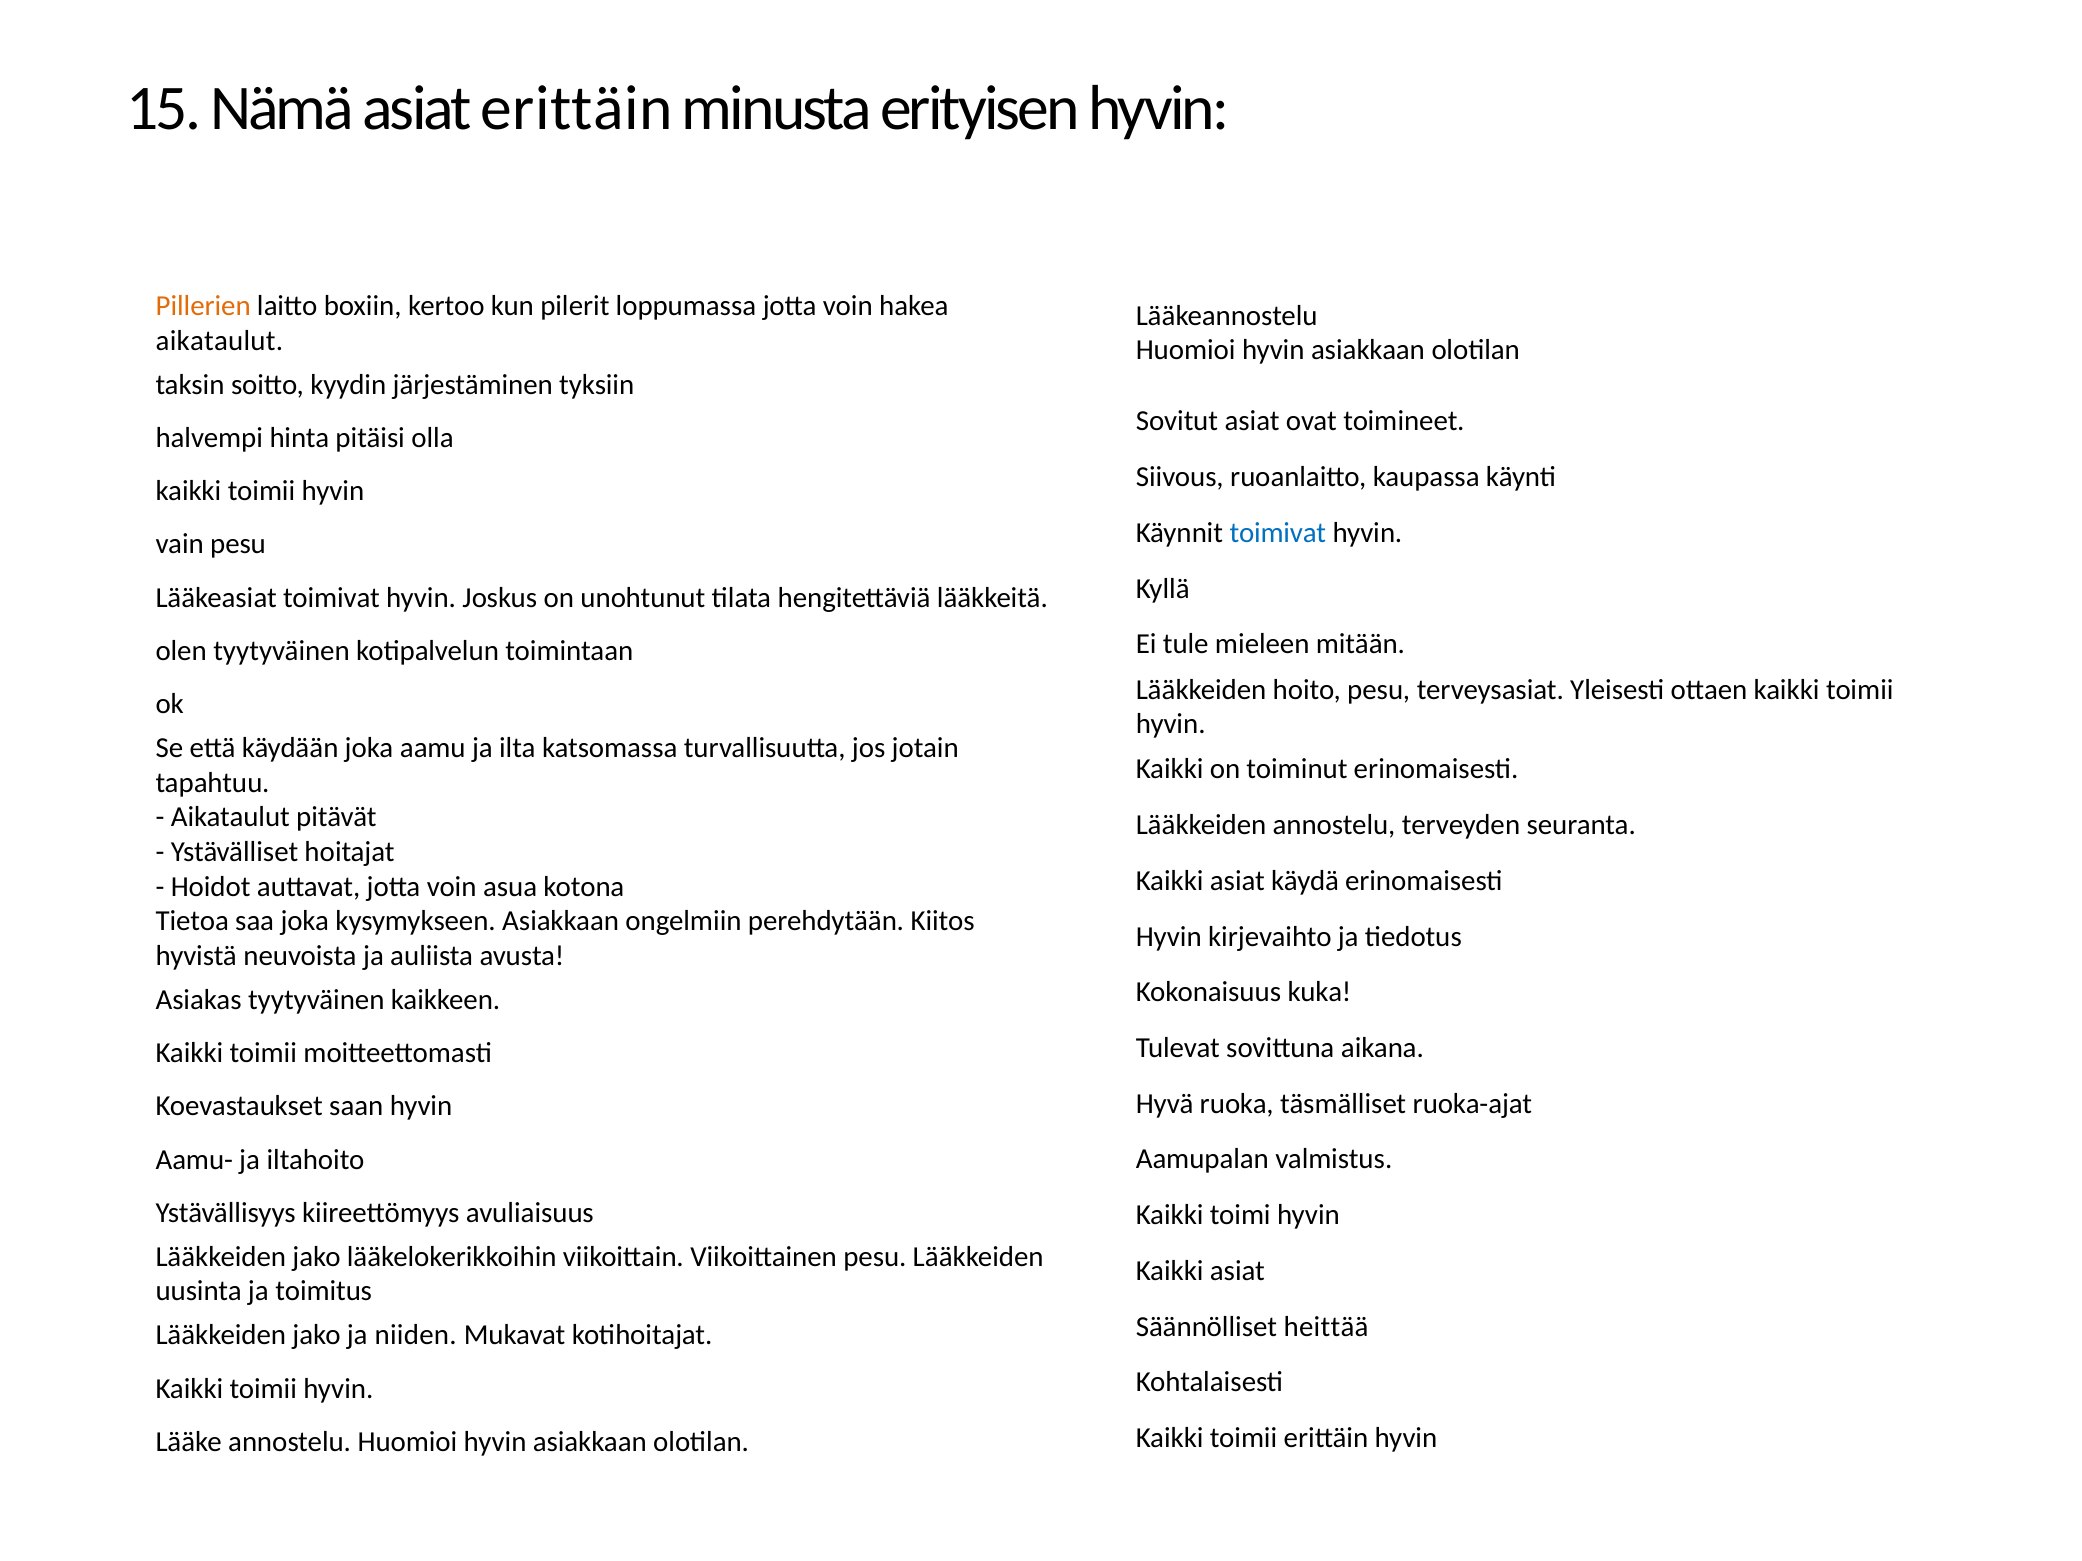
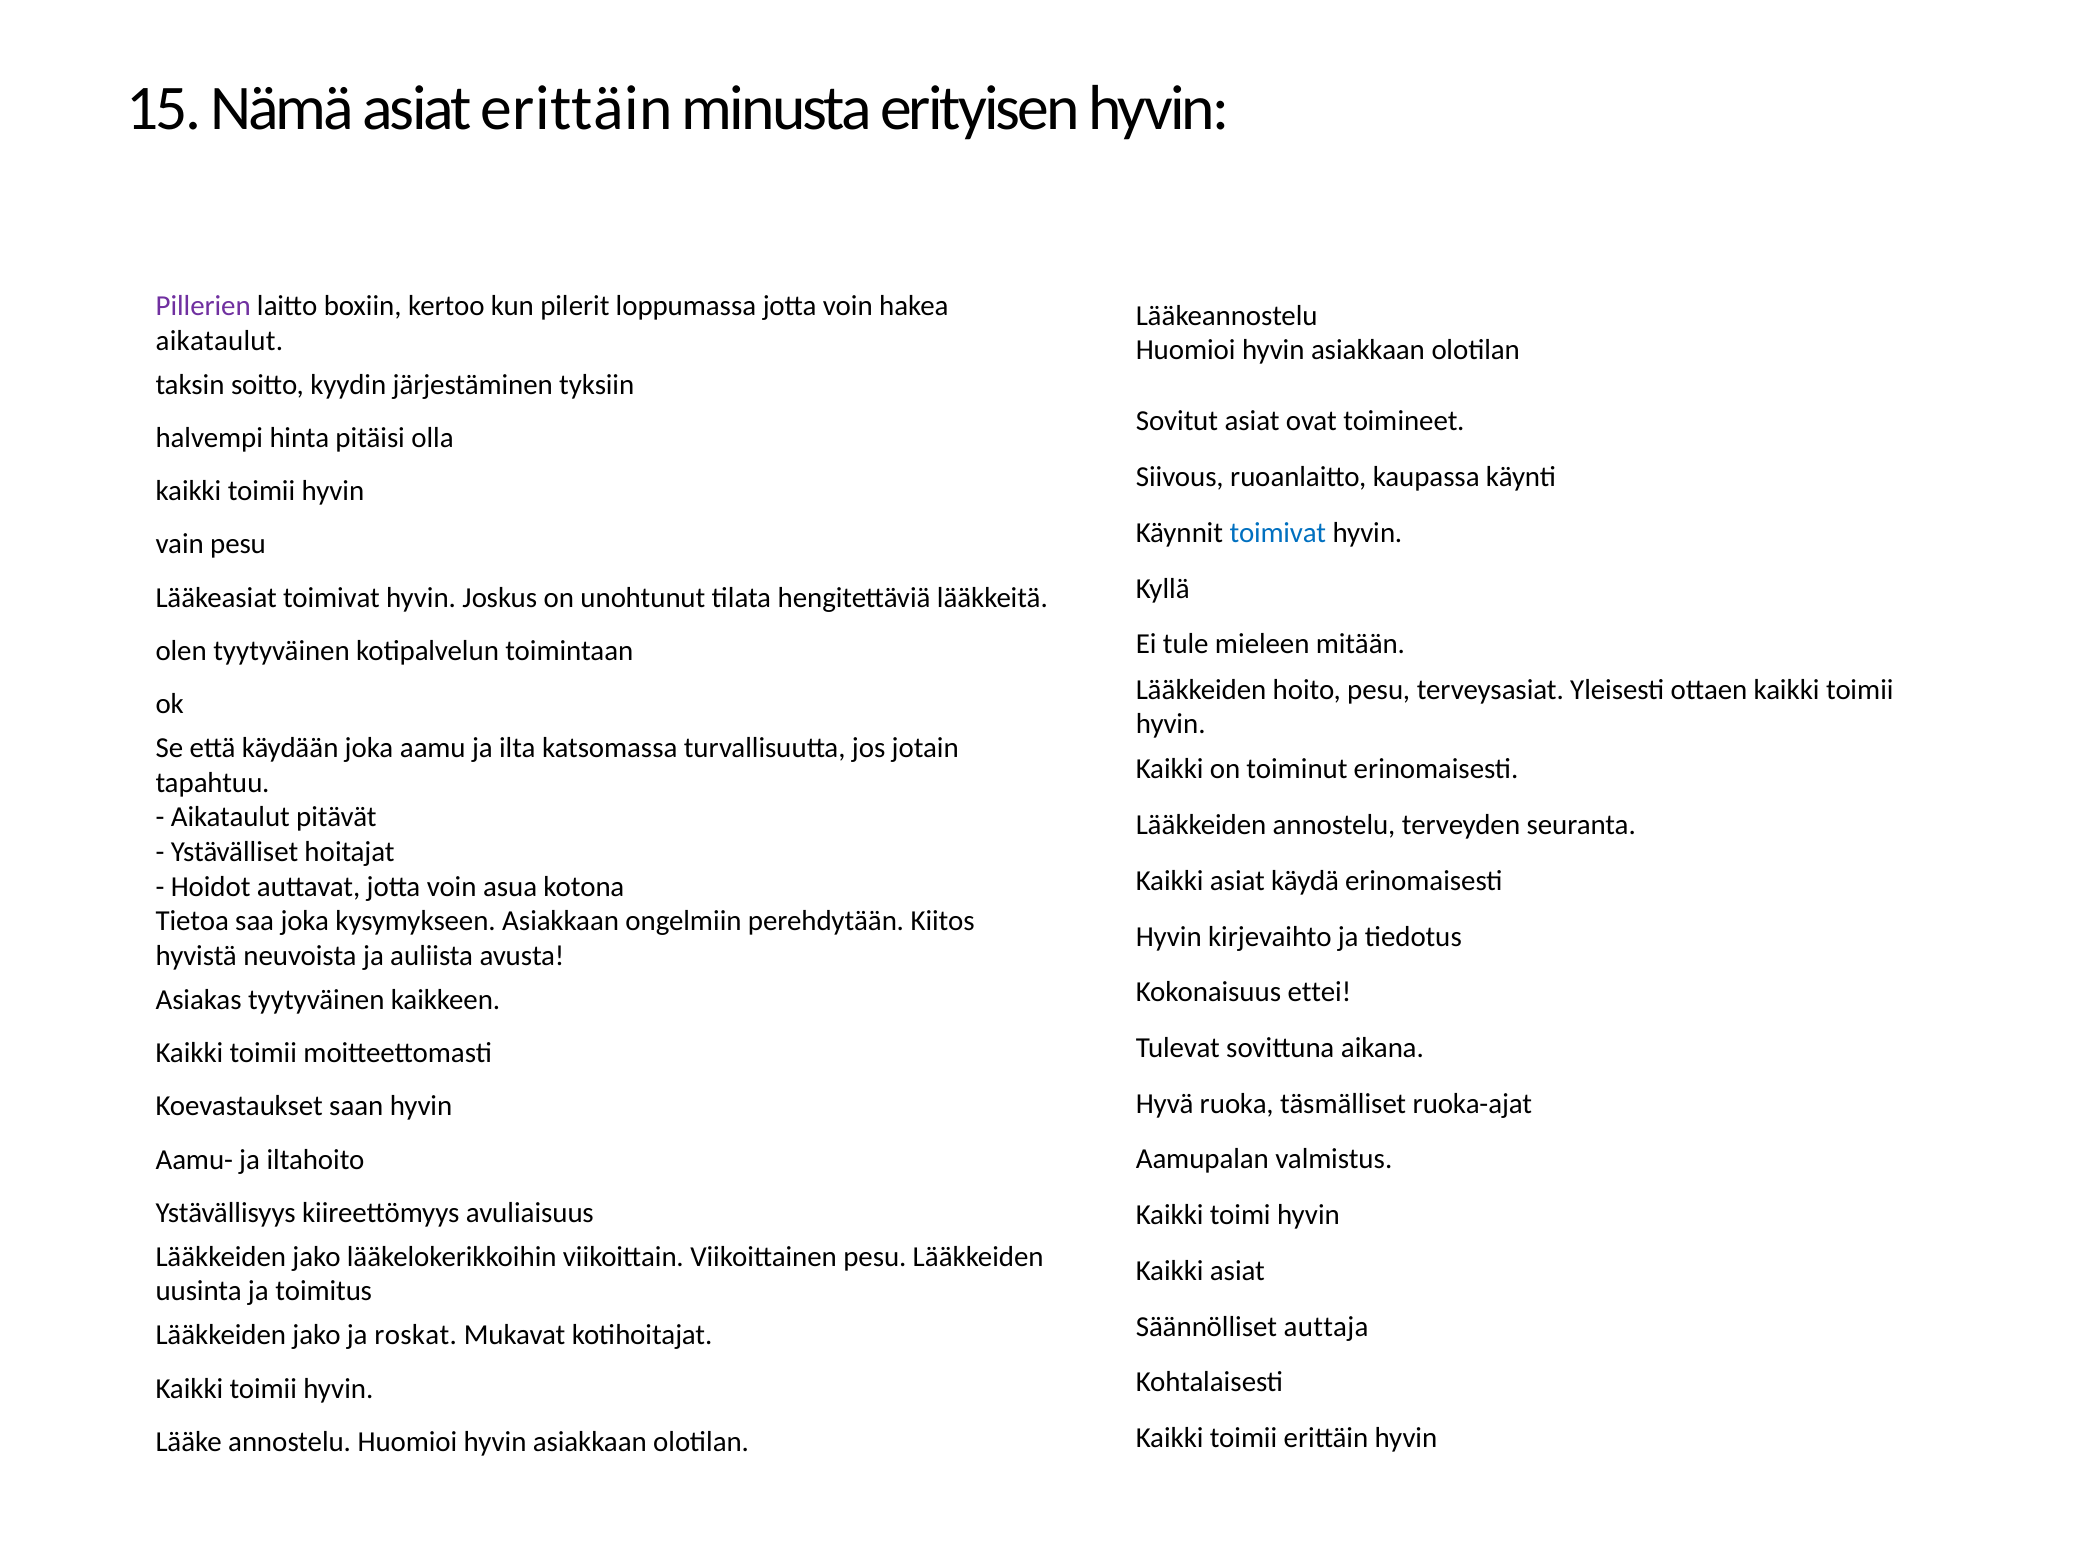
Pillerien colour: orange -> purple
kuka: kuka -> ettei
heittää: heittää -> auttaja
niiden: niiden -> roskat
